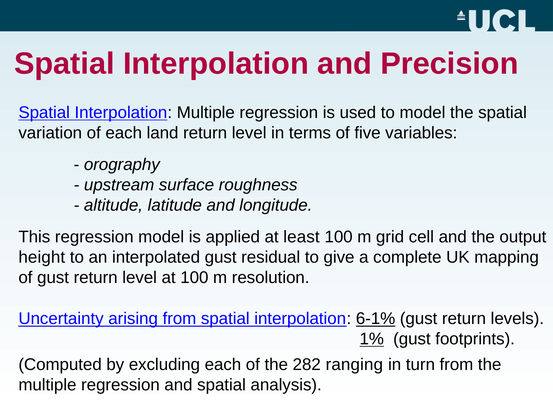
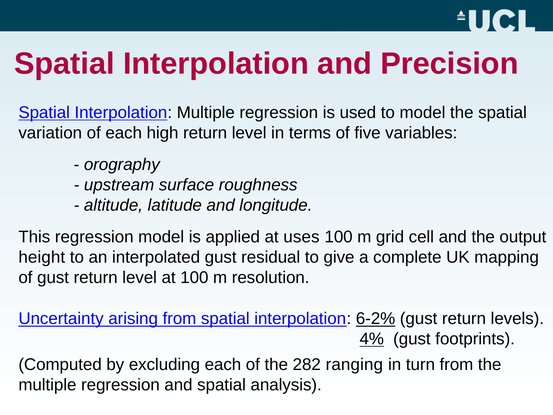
land: land -> high
least: least -> uses
6-1%: 6-1% -> 6-2%
1%: 1% -> 4%
